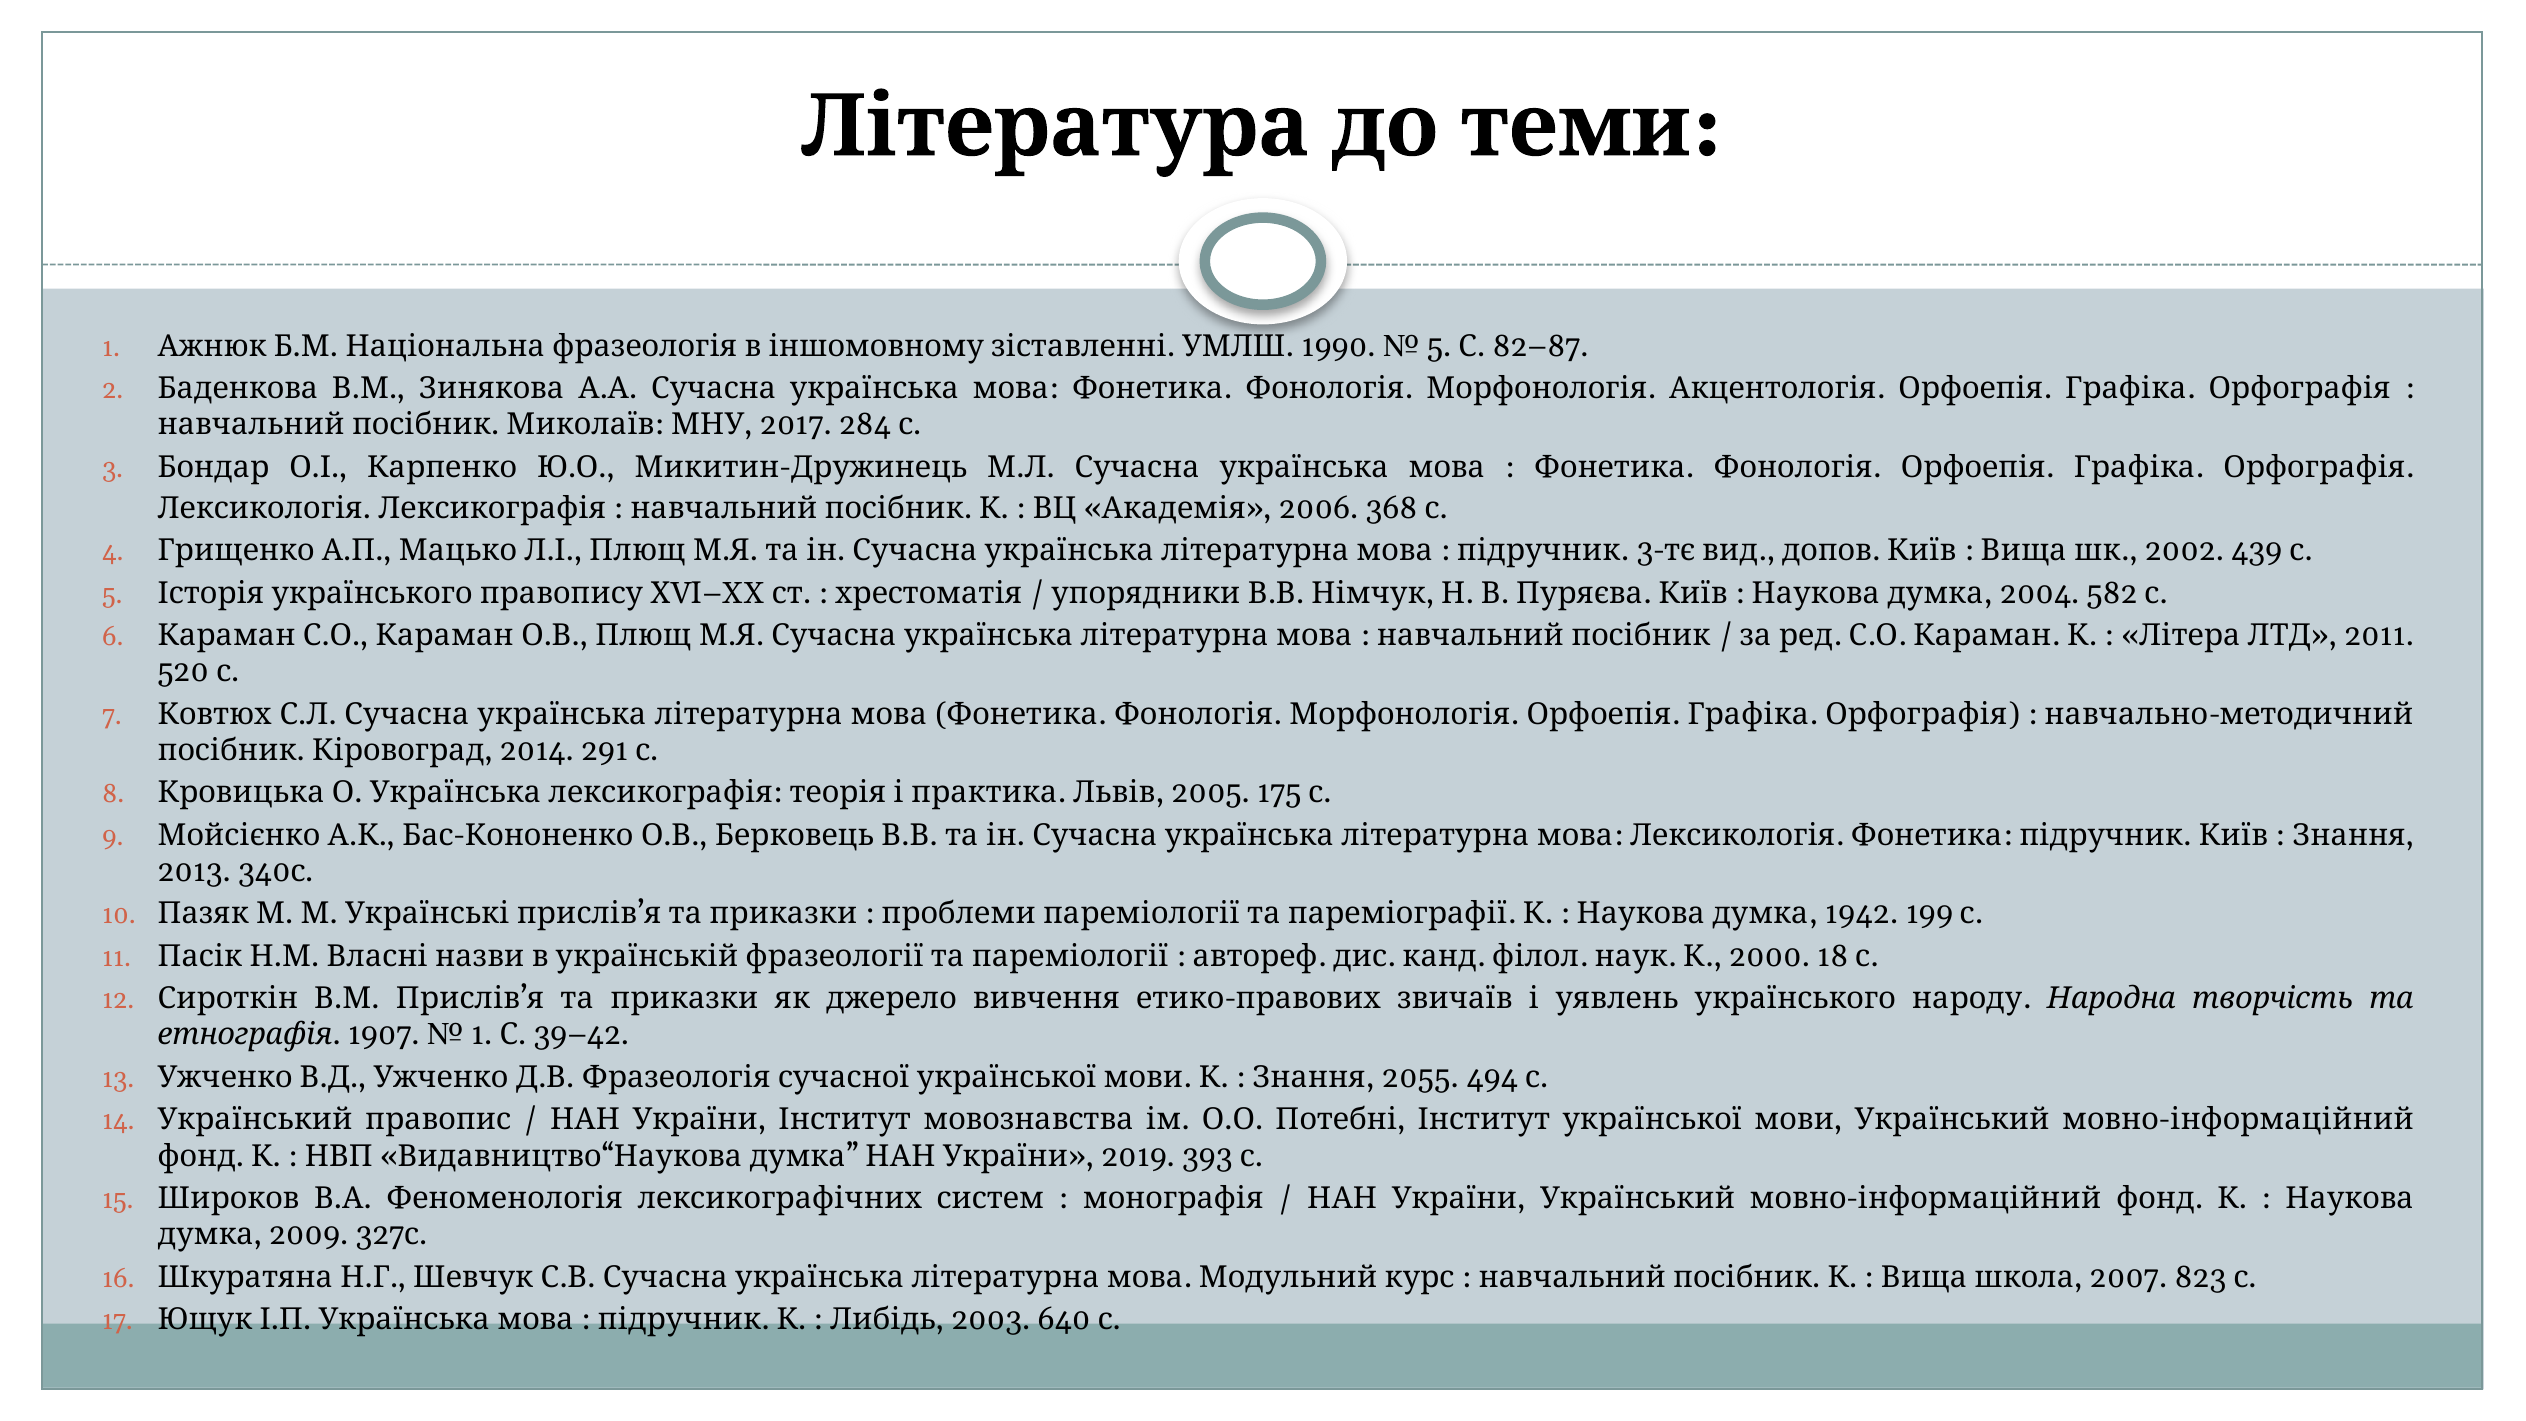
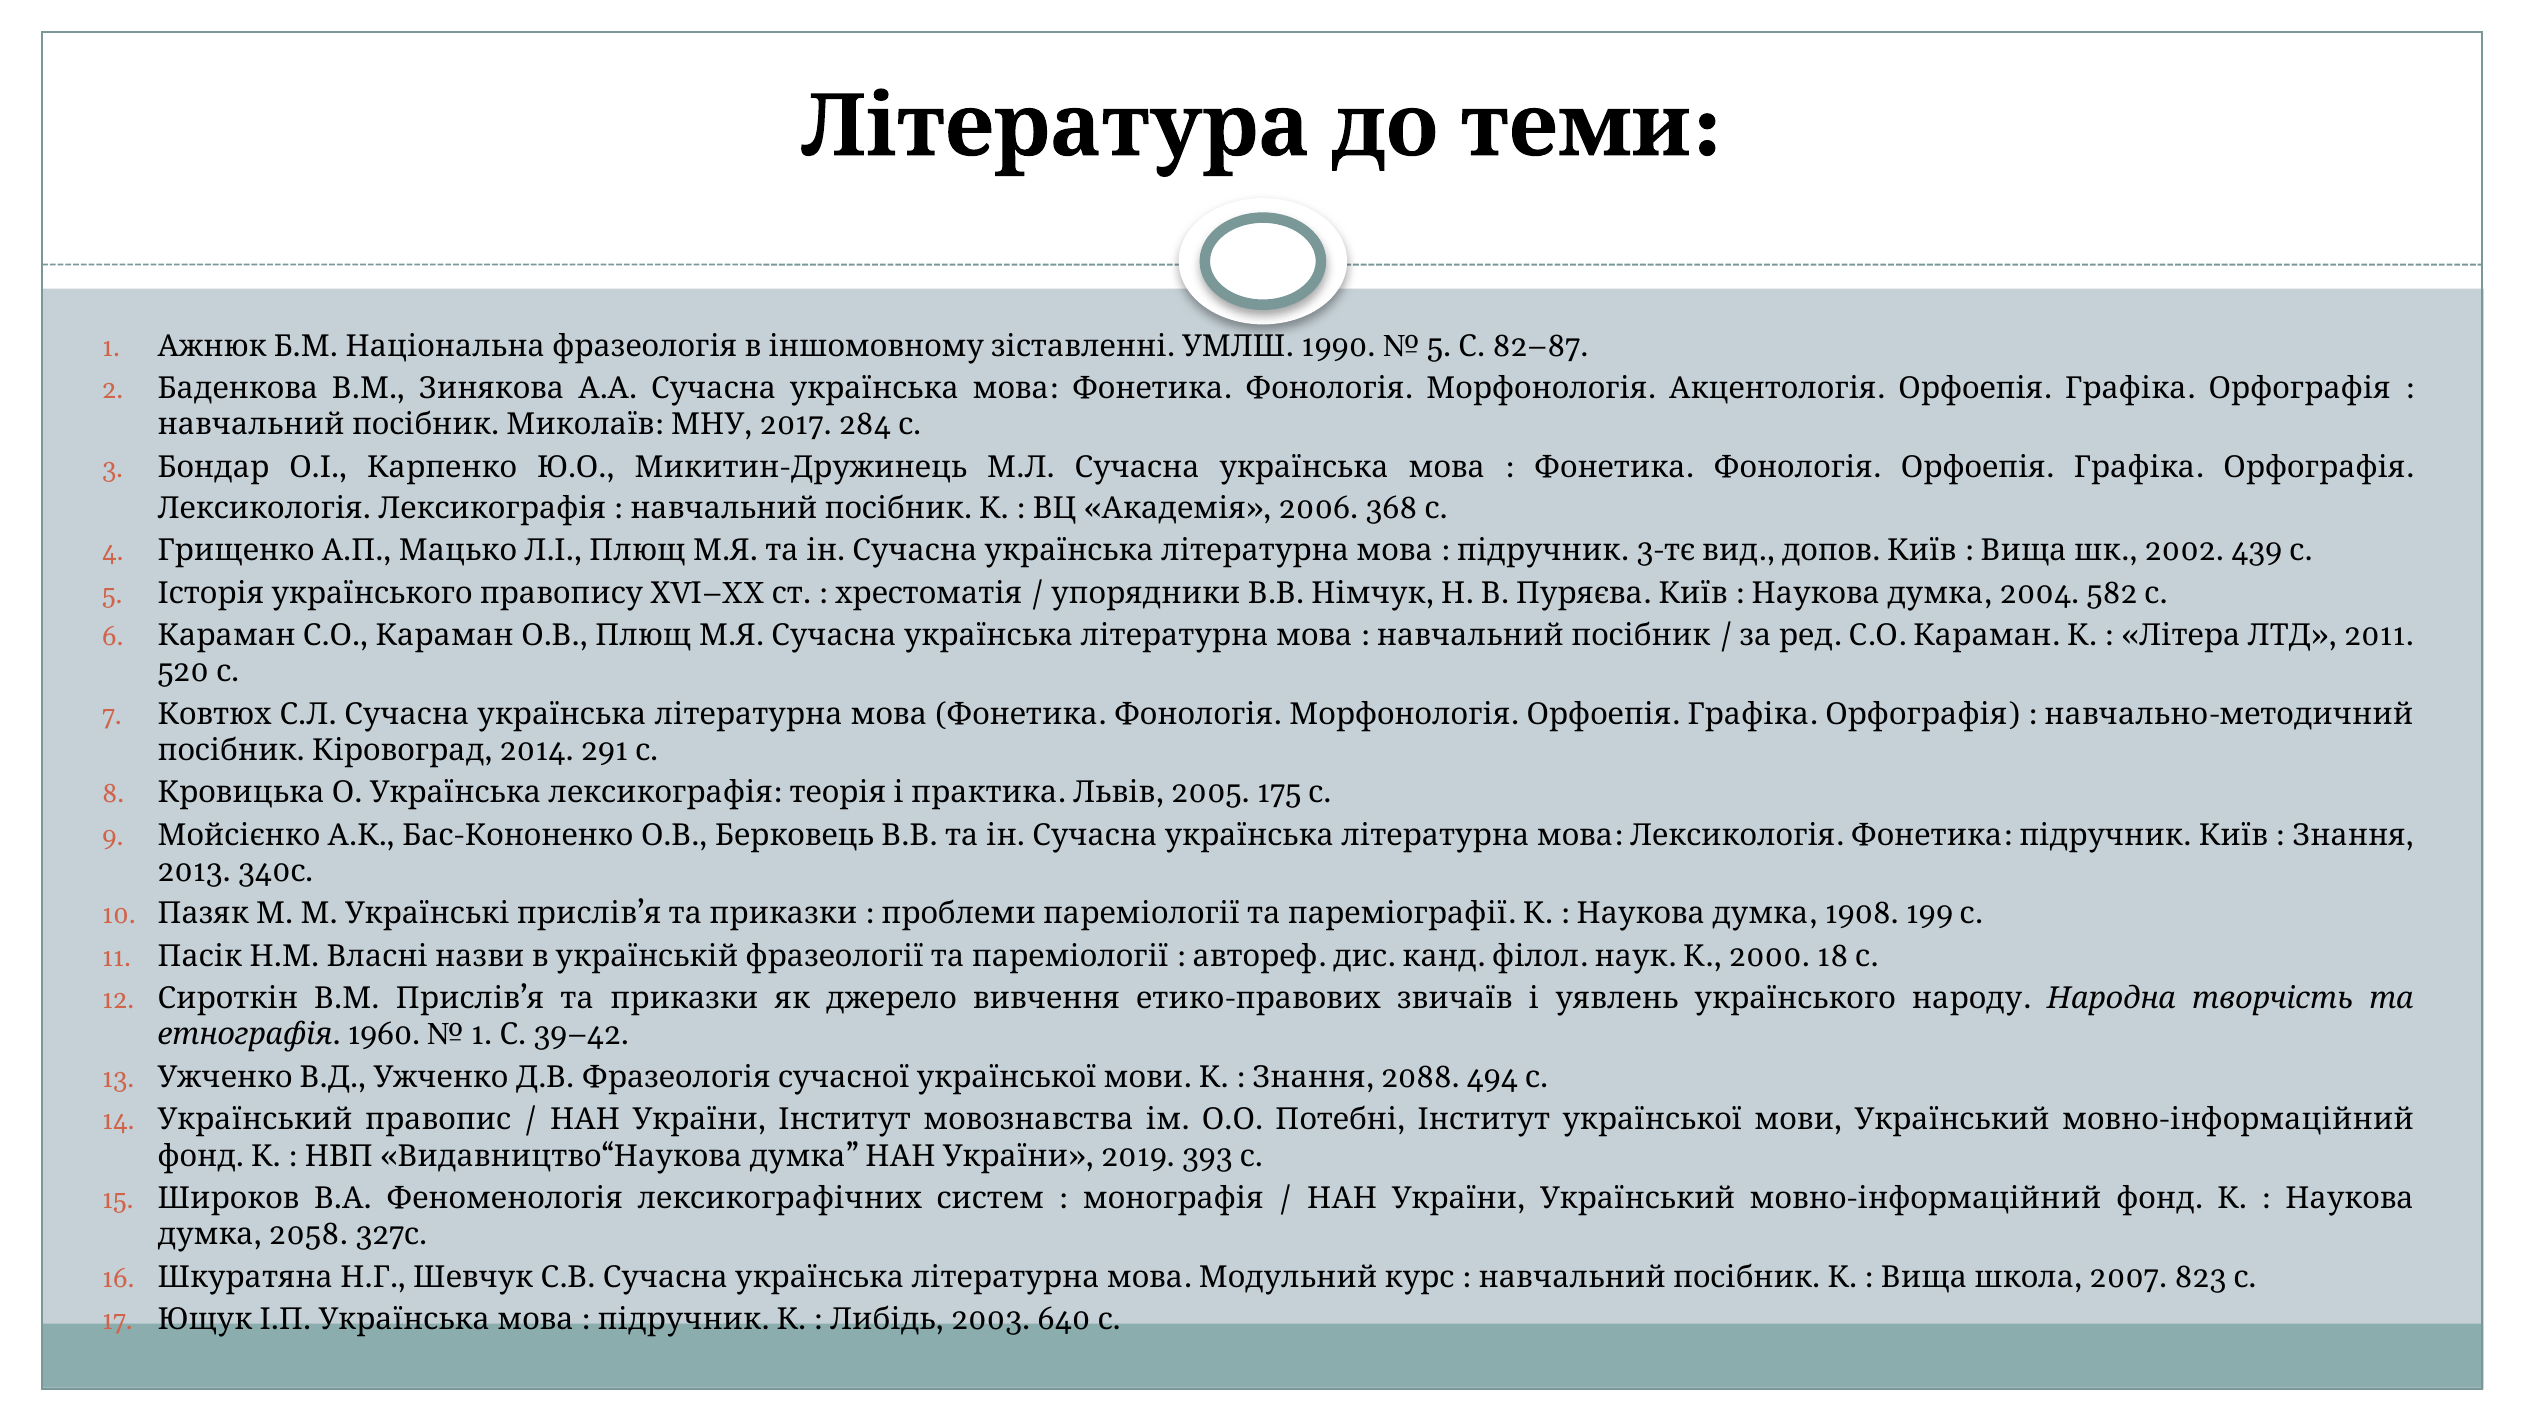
1942: 1942 -> 1908
1907: 1907 -> 1960
2055: 2055 -> 2088
2009: 2009 -> 2058
